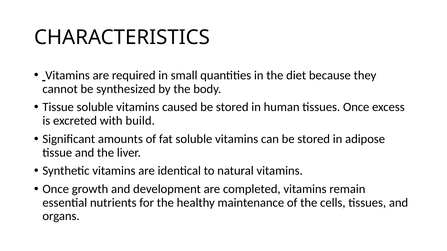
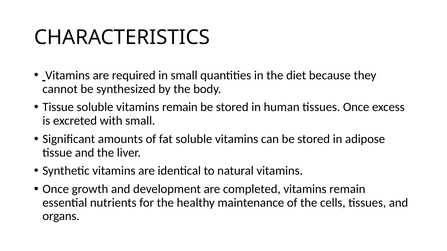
soluble vitamins caused: caused -> remain
with build: build -> small
